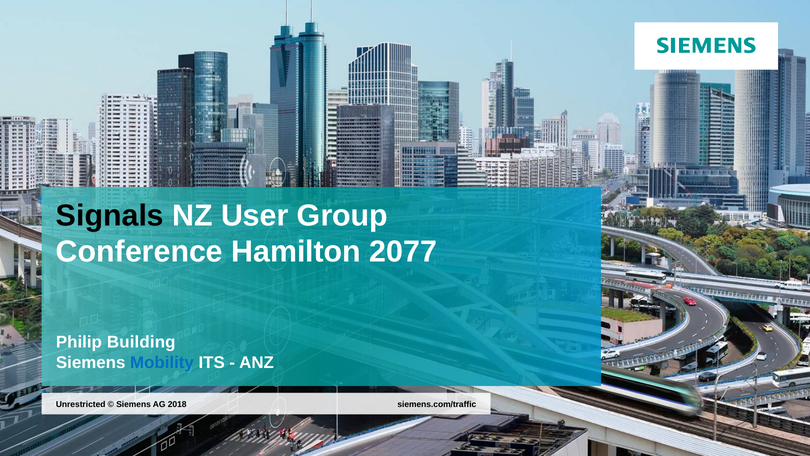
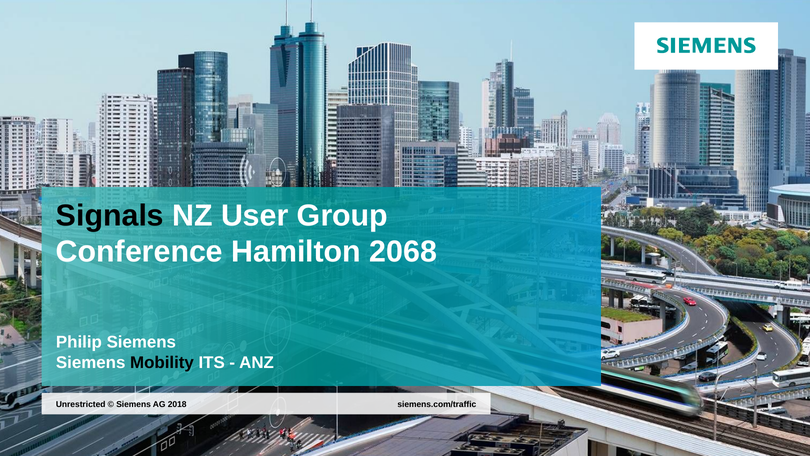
2077: 2077 -> 2068
Philip Building: Building -> Siemens
Mobility colour: blue -> black
